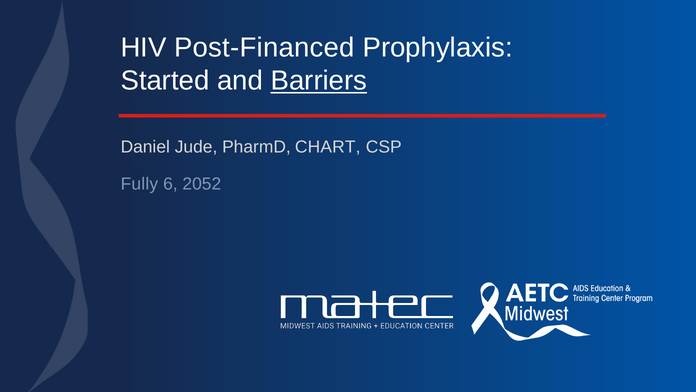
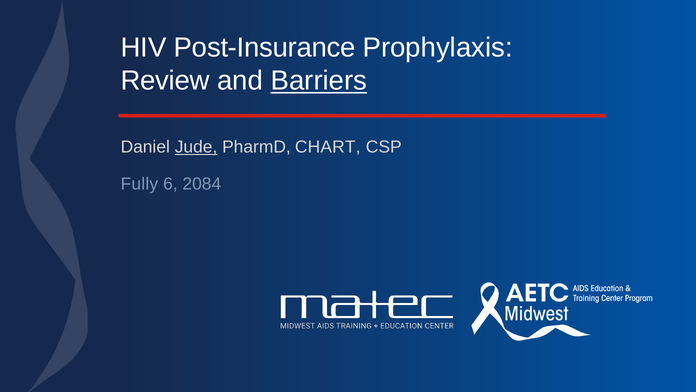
Post-Financed: Post-Financed -> Post-Insurance
Started: Started -> Review
Jude underline: none -> present
2052: 2052 -> 2084
